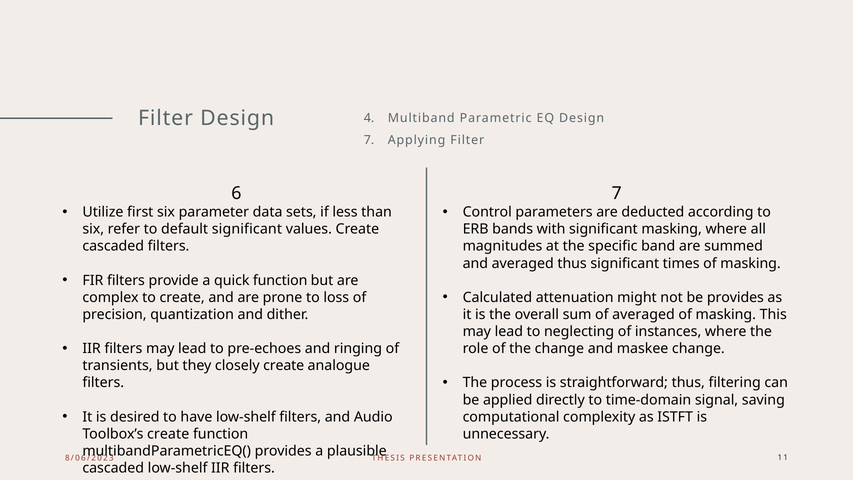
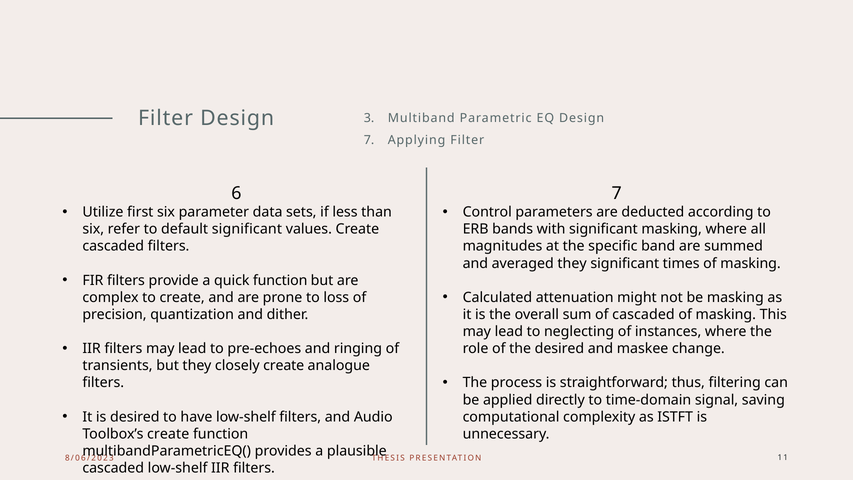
4: 4 -> 3
averaged thus: thus -> they
be provides: provides -> masking
of averaged: averaged -> cascaded
the change: change -> desired
